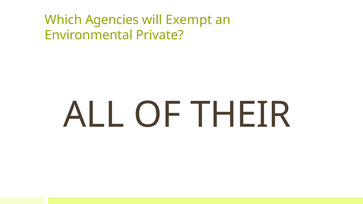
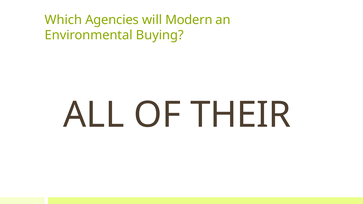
Exempt: Exempt -> Modern
Private: Private -> Buying
